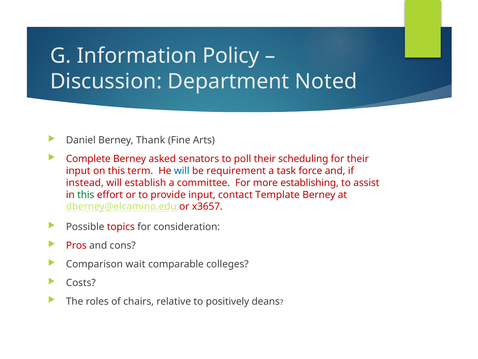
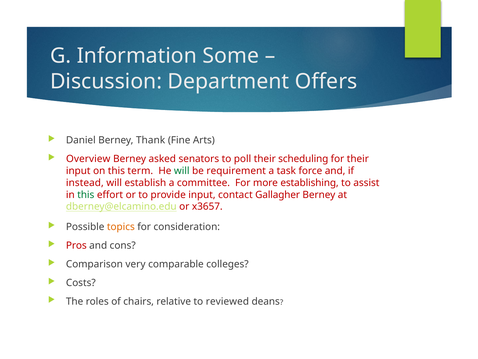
Policy: Policy -> Some
Noted: Noted -> Offers
Complete: Complete -> Overview
will at (182, 171) colour: blue -> green
Template: Template -> Gallagher
topics colour: red -> orange
wait: wait -> very
positively: positively -> reviewed
